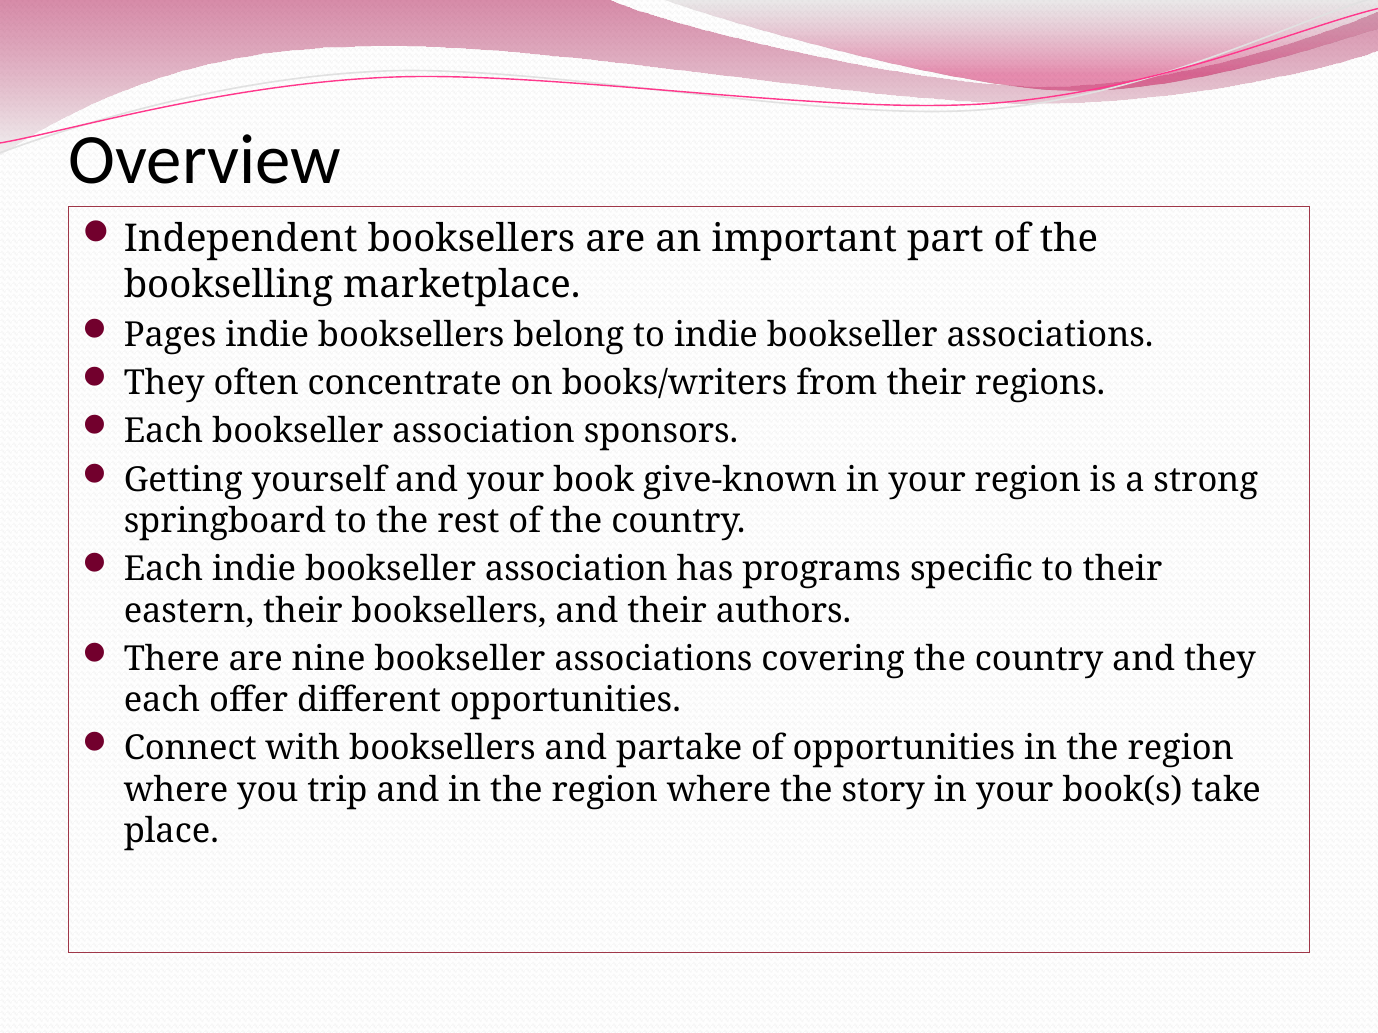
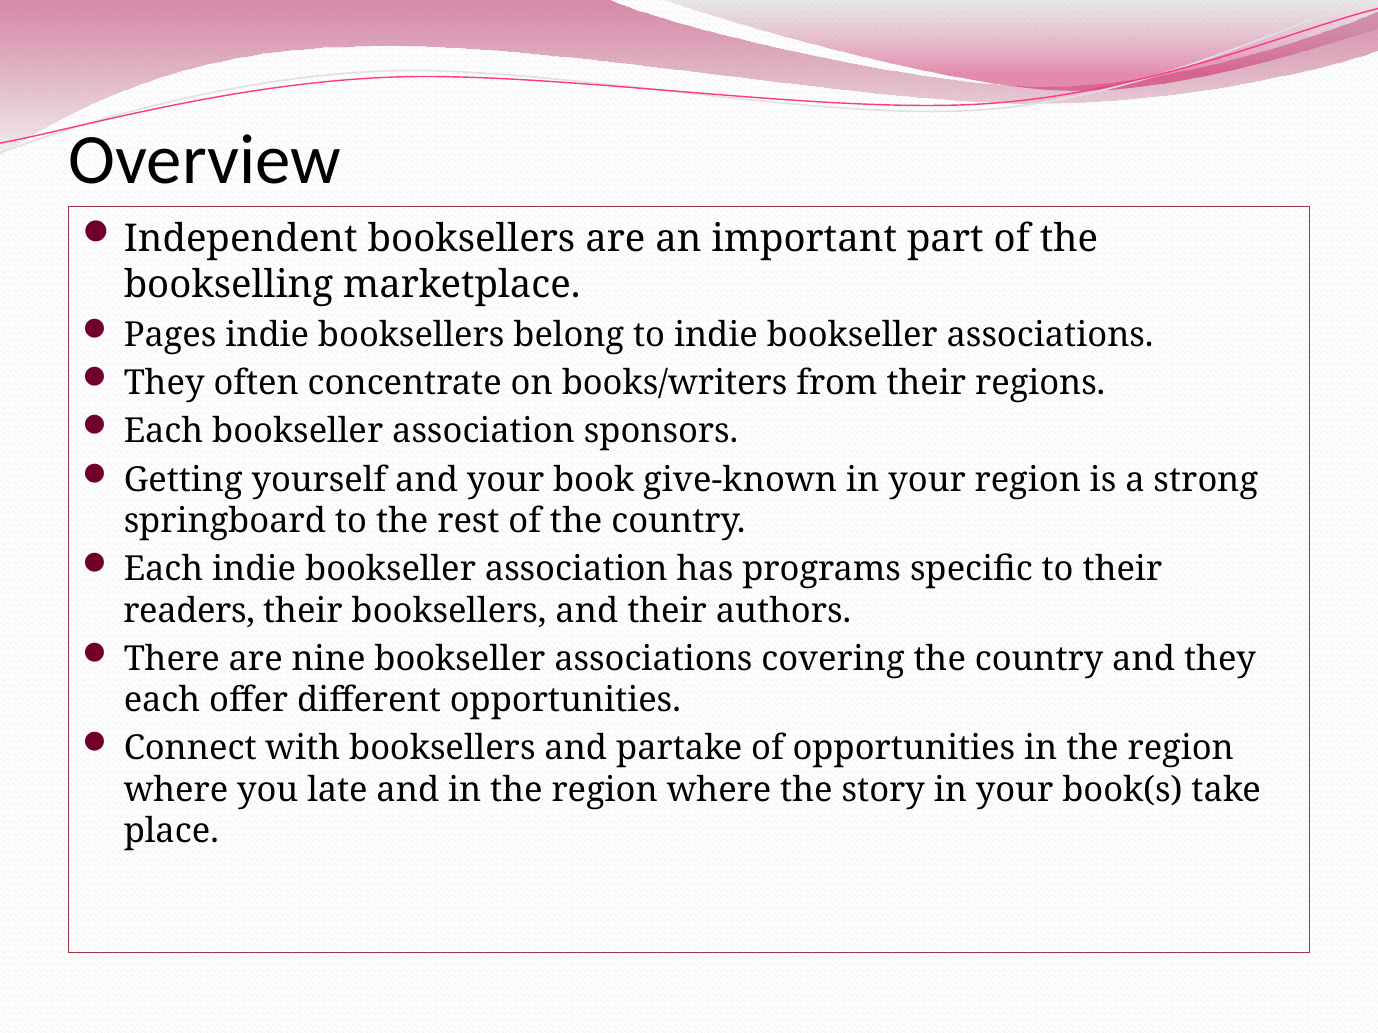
eastern: eastern -> readers
trip: trip -> late
